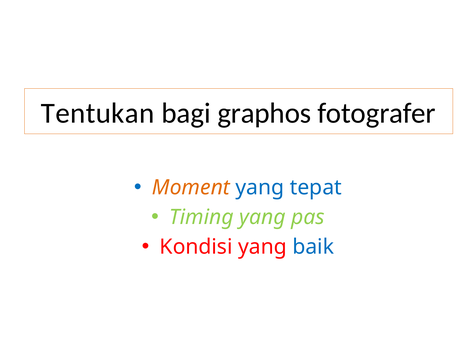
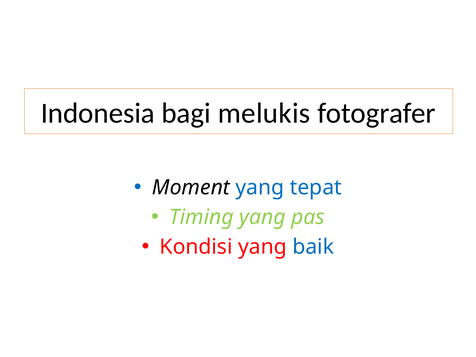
Tentukan: Tentukan -> Indonesia
graphos: graphos -> melukis
Moment colour: orange -> black
